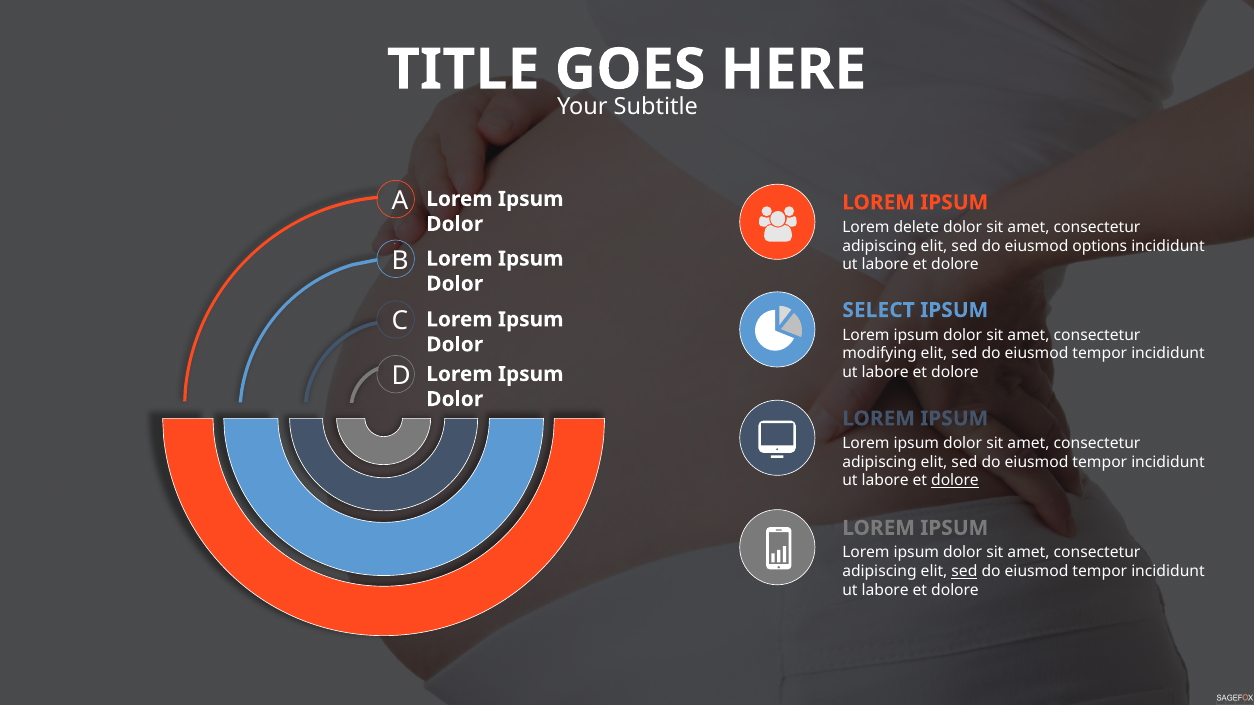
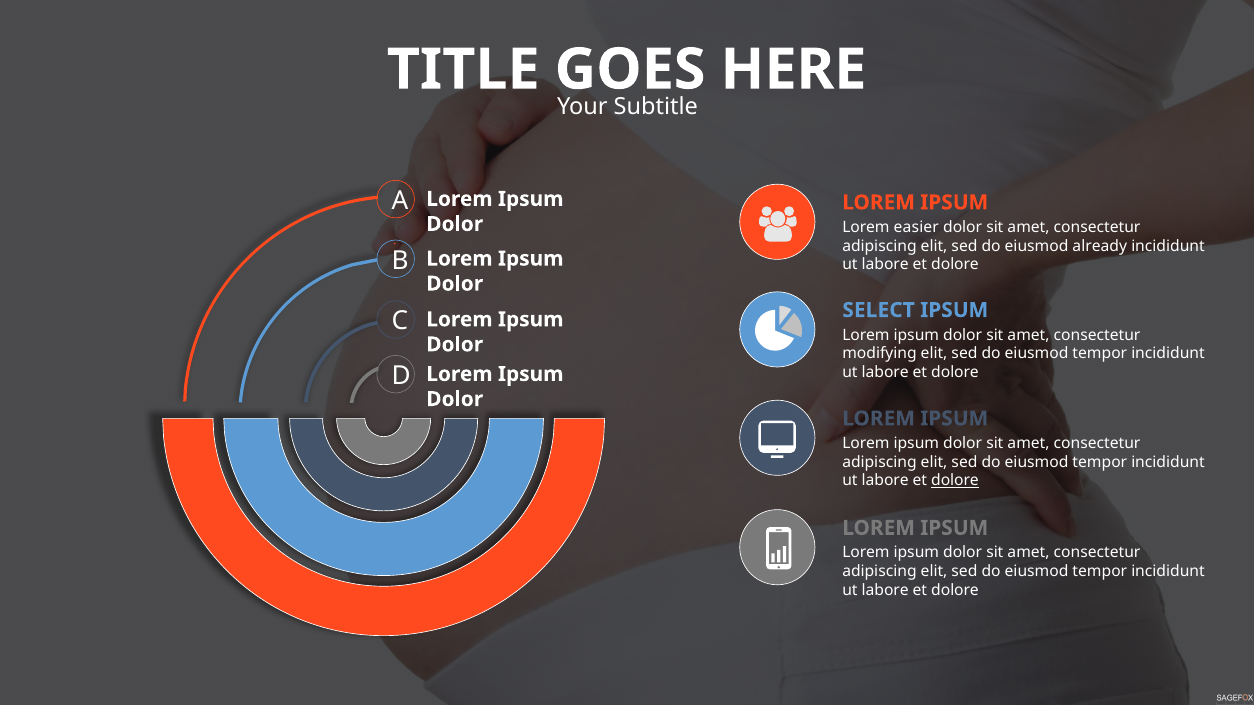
delete: delete -> easier
options: options -> already
sed at (964, 572) underline: present -> none
